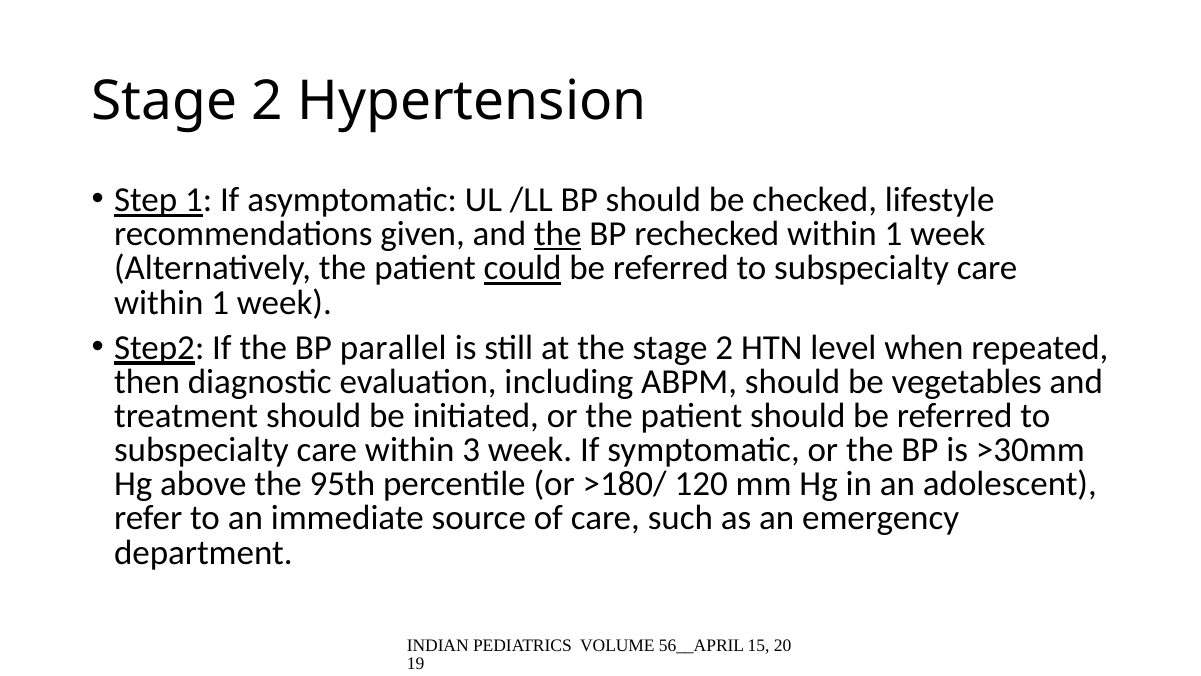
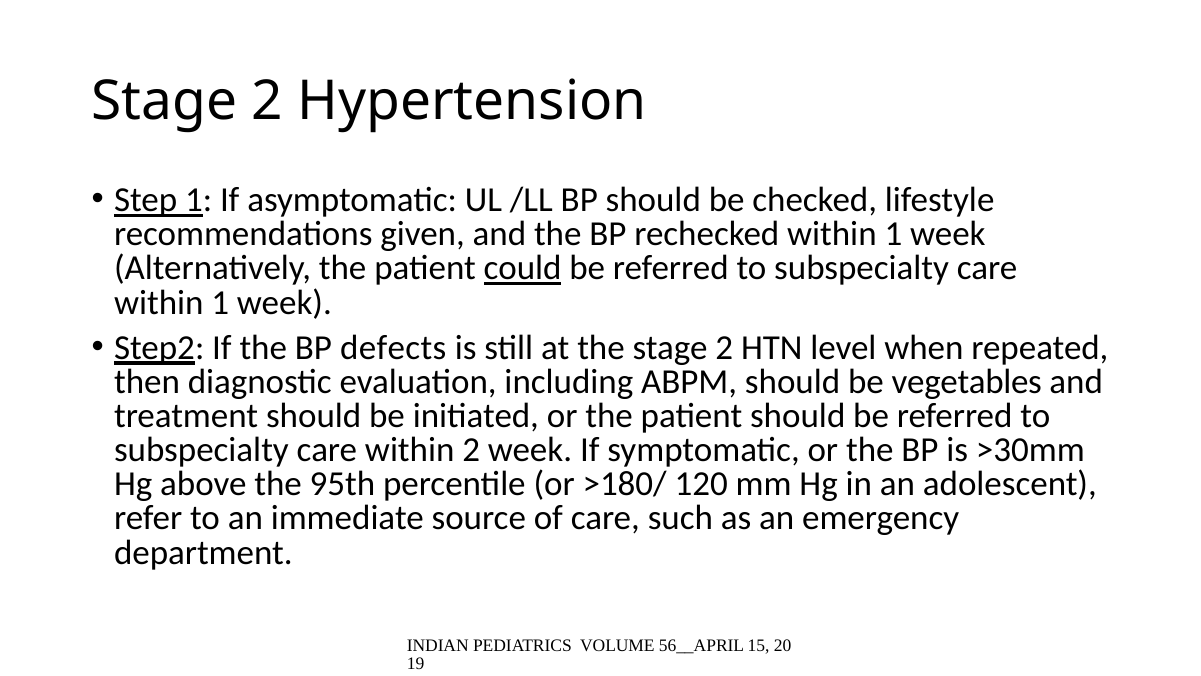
the at (558, 234) underline: present -> none
parallel: parallel -> defects
within 3: 3 -> 2
